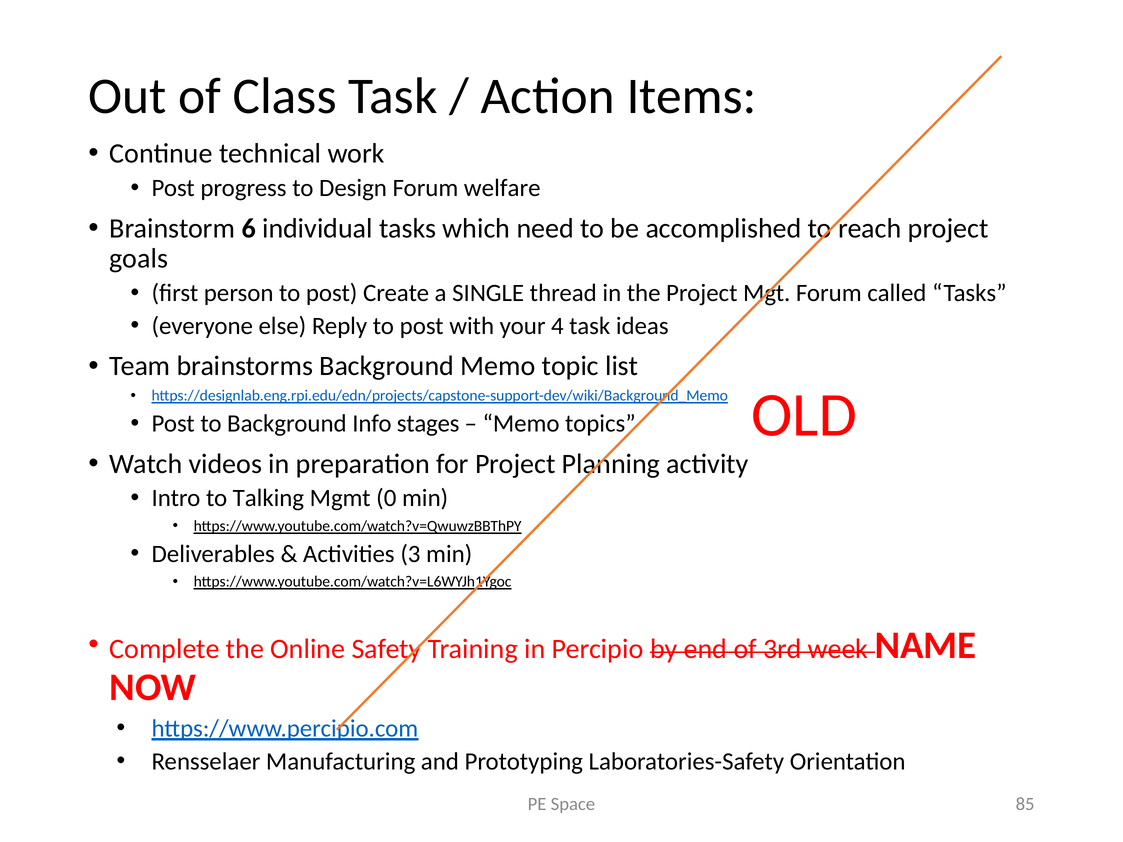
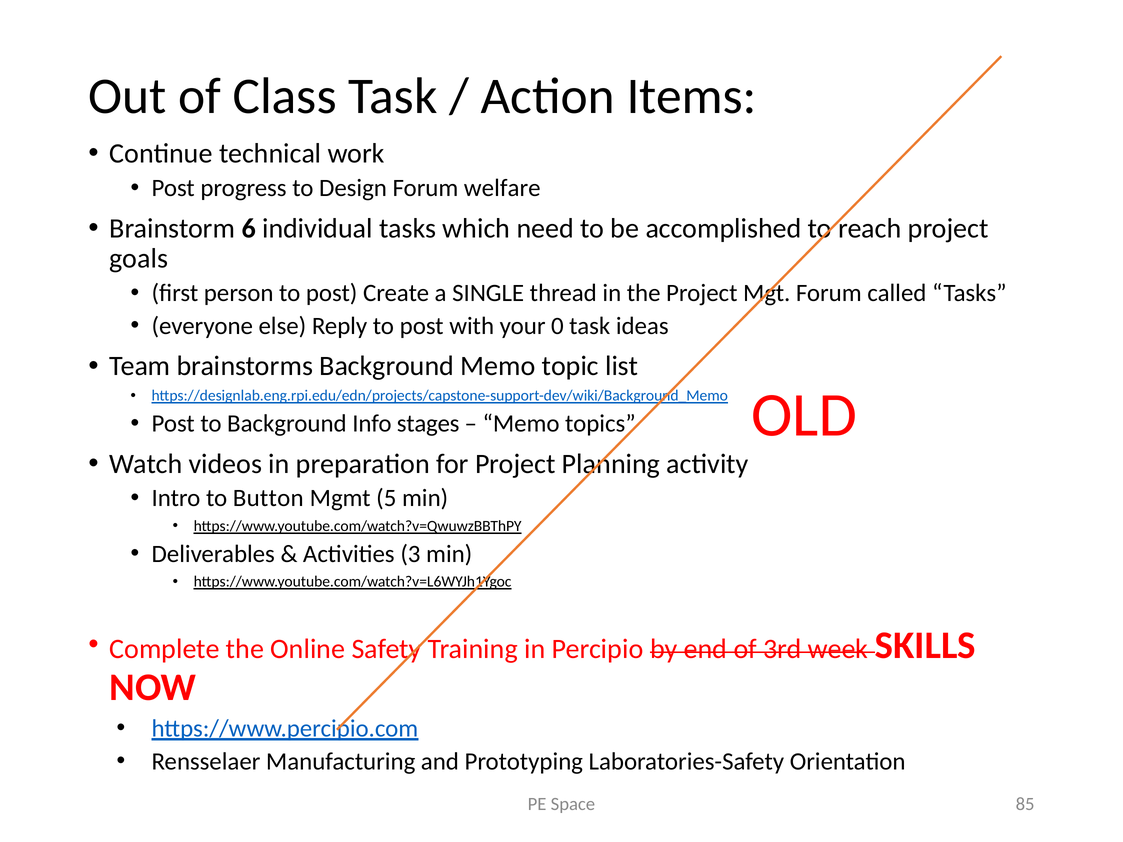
4: 4 -> 0
Talking: Talking -> Button
0: 0 -> 5
NAME: NAME -> SKILLS
